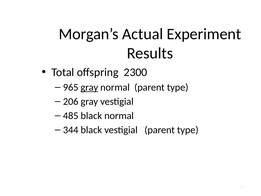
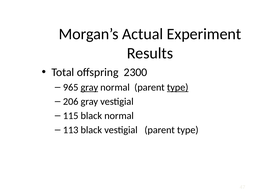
type at (178, 87) underline: none -> present
485: 485 -> 115
344: 344 -> 113
